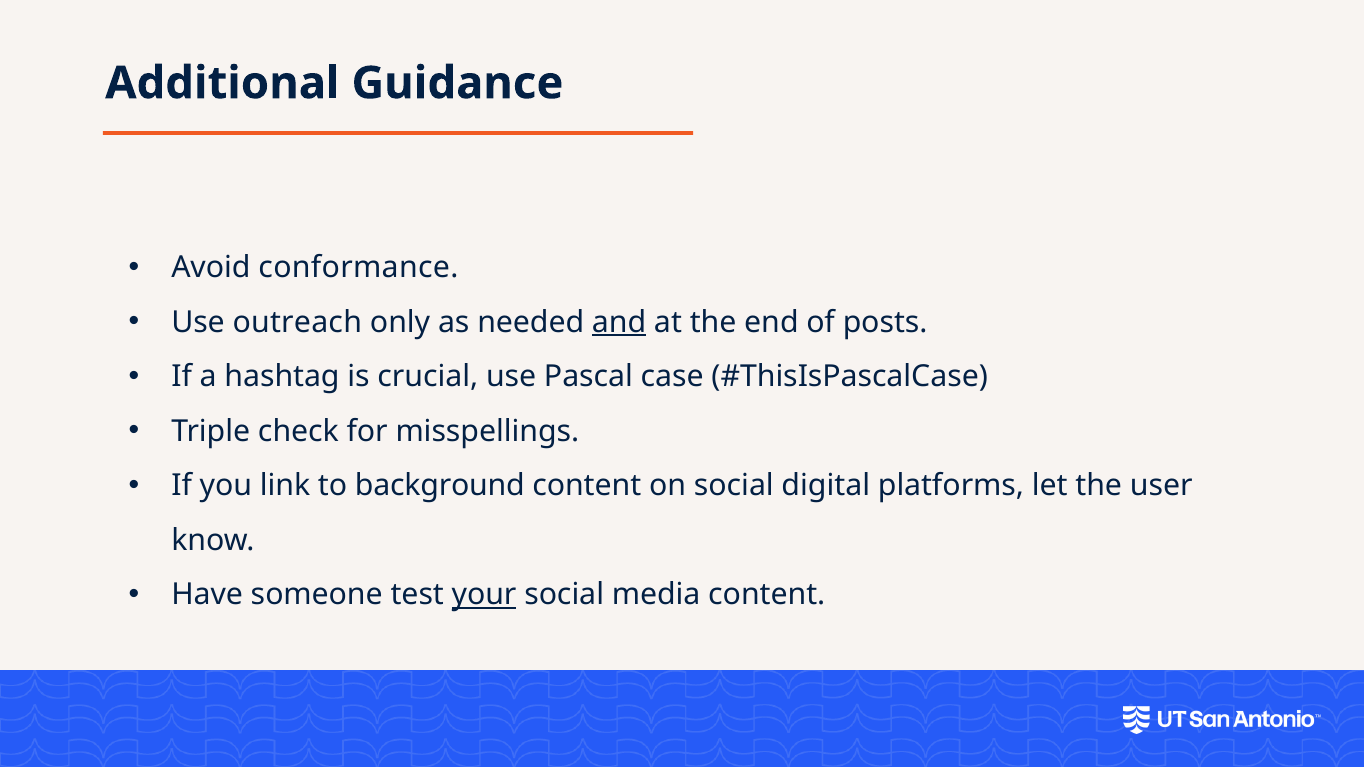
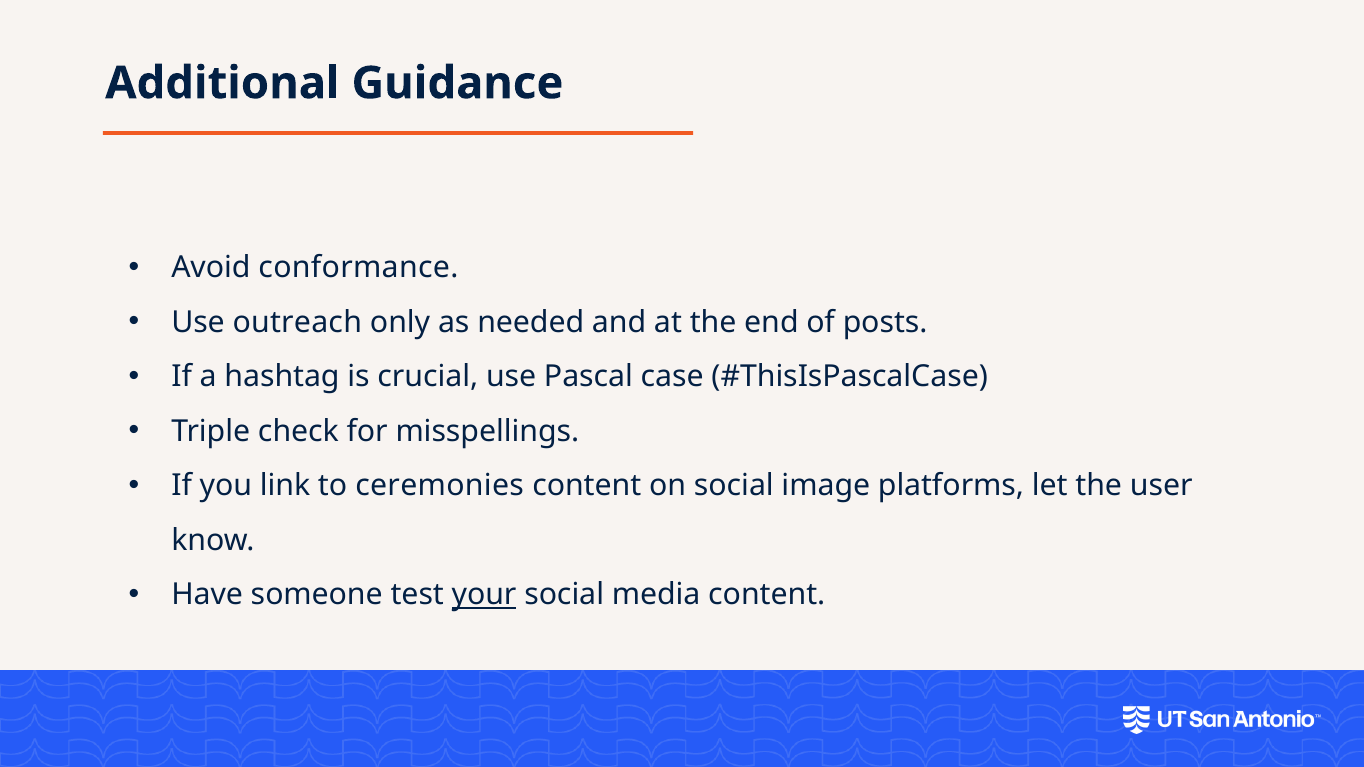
and underline: present -> none
background: background -> ceremonies
digital: digital -> image
